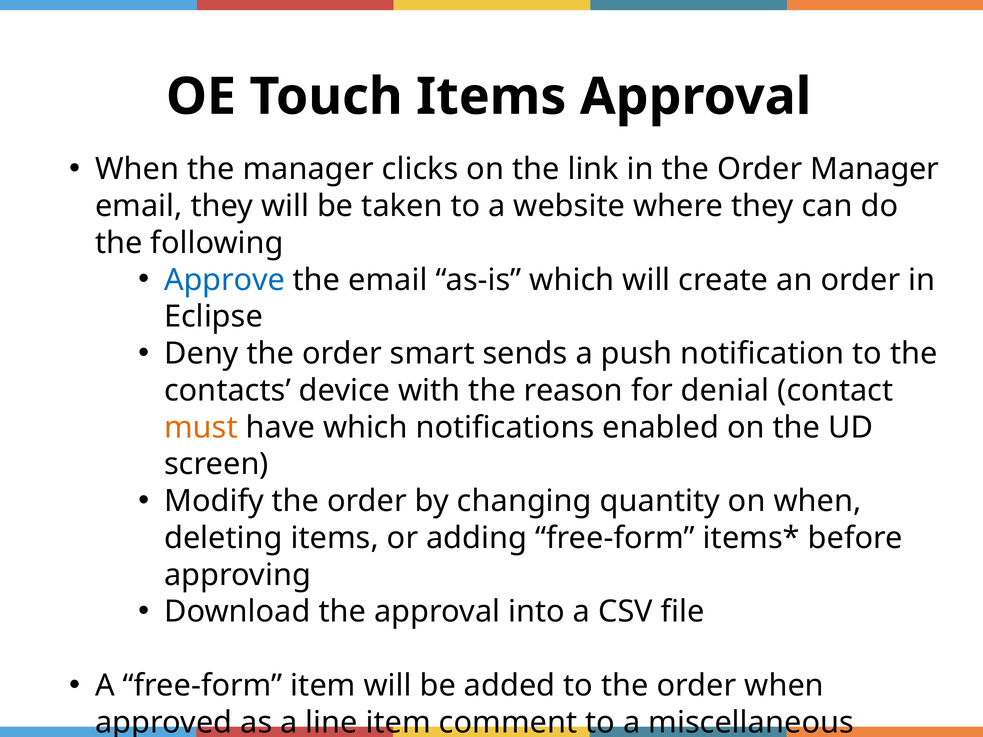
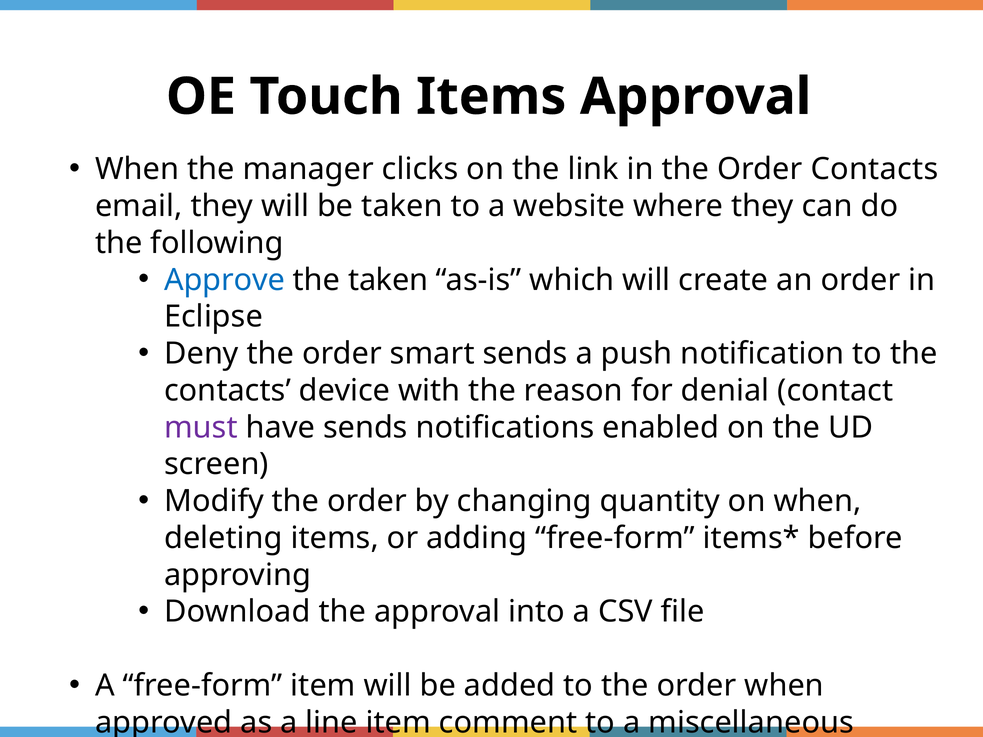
Order Manager: Manager -> Contacts
the email: email -> taken
must at (201, 428) colour: orange -> purple
have which: which -> sends
